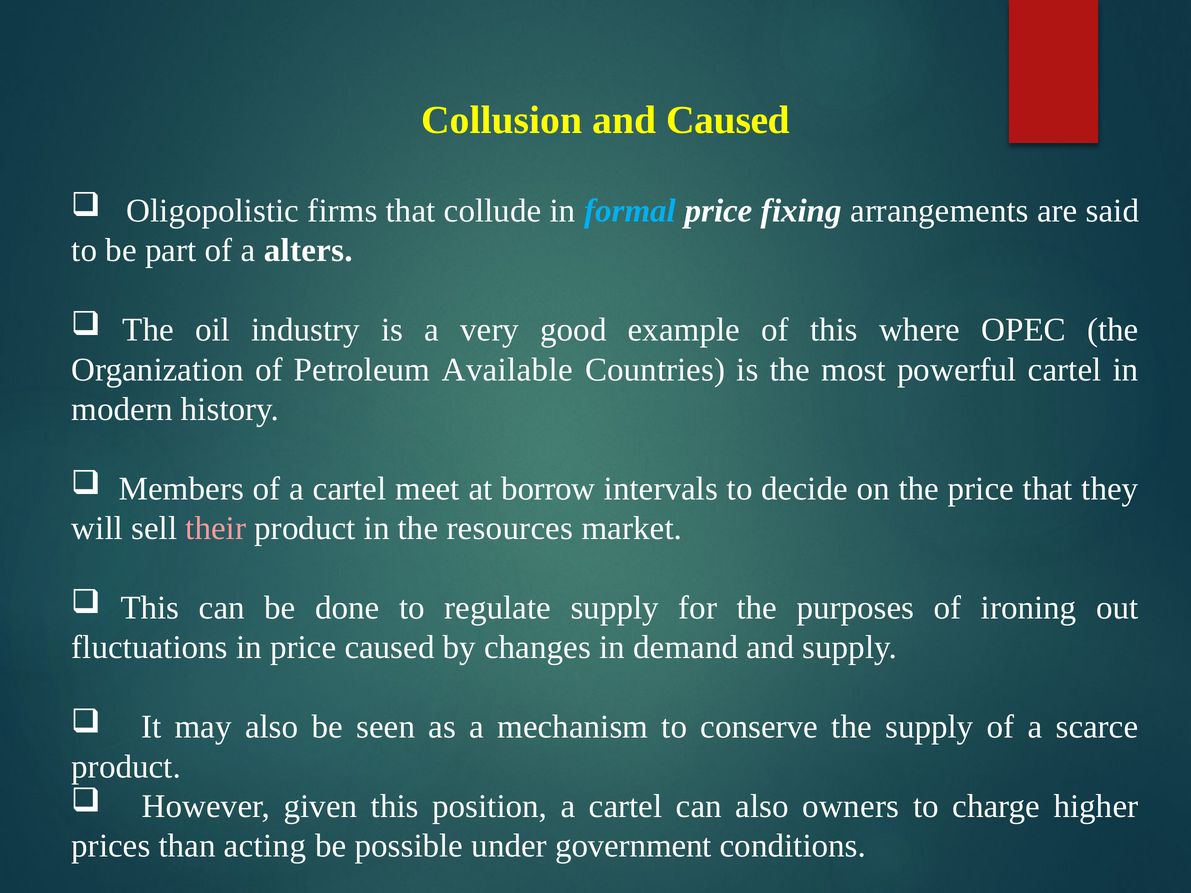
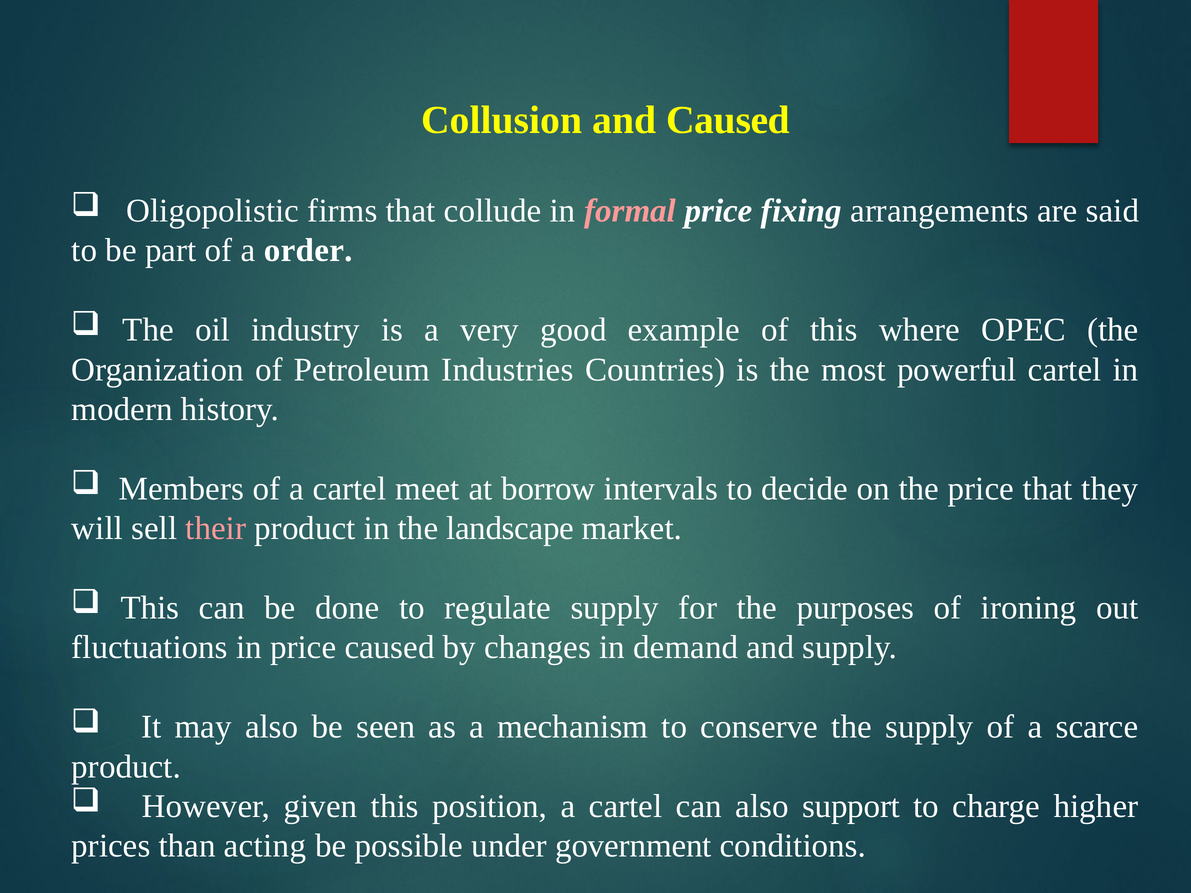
formal colour: light blue -> pink
alters: alters -> order
Available: Available -> Industries
resources: resources -> landscape
owners: owners -> support
